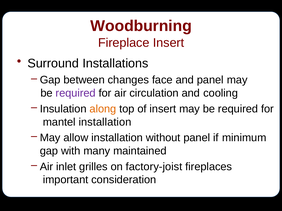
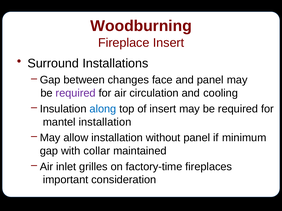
along colour: orange -> blue
many: many -> collar
factory-joist: factory-joist -> factory-time
